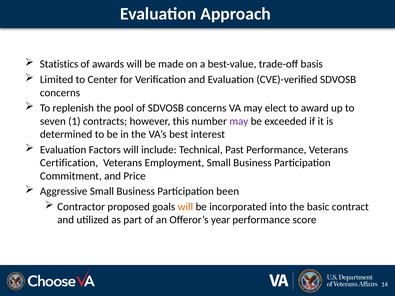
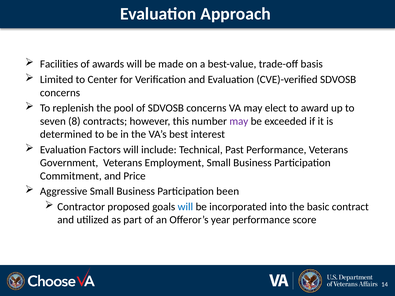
Statistics: Statistics -> Facilities
1: 1 -> 8
Certification: Certification -> Government
will at (185, 207) colour: orange -> blue
